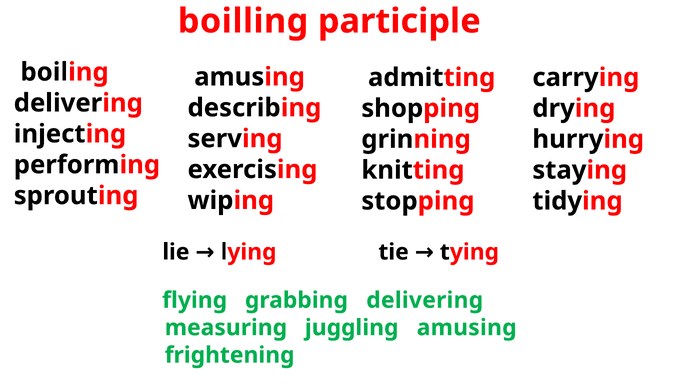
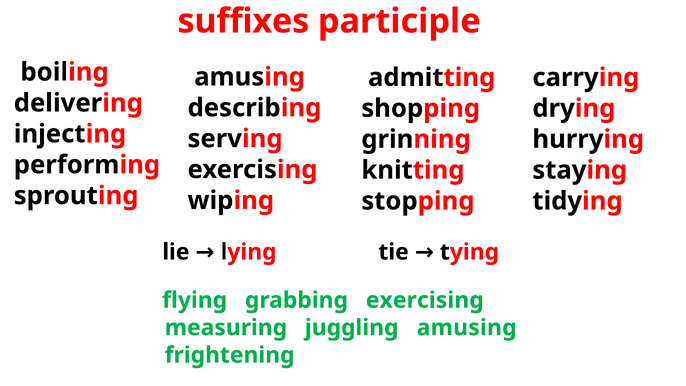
boilling: boilling -> suffixes
grabbing delivering: delivering -> exercising
